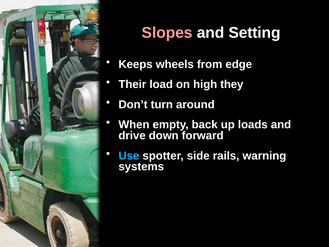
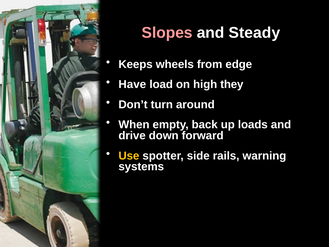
Setting: Setting -> Steady
Their: Their -> Have
Use colour: light blue -> yellow
